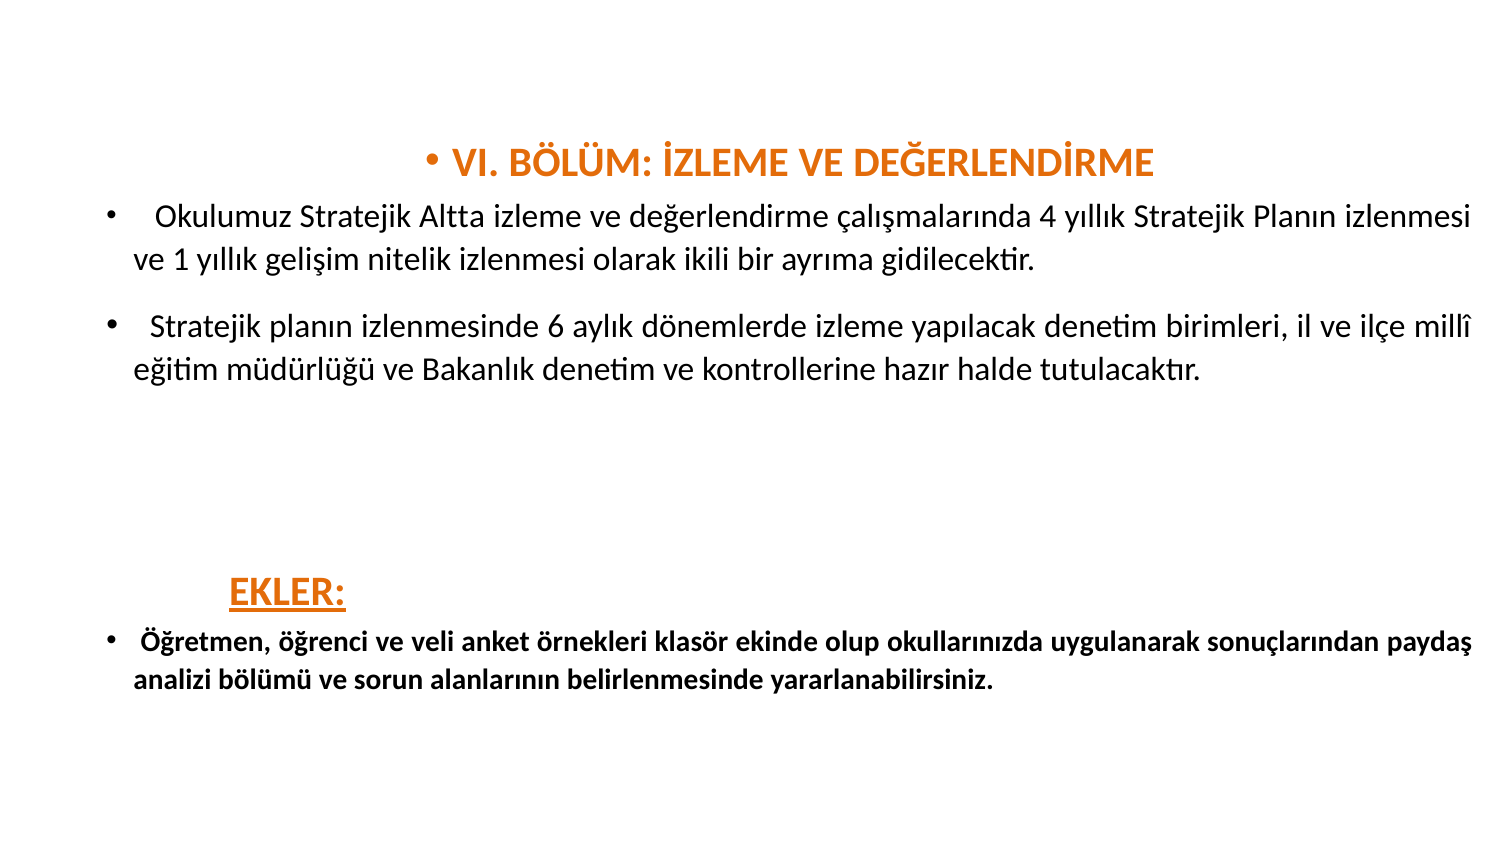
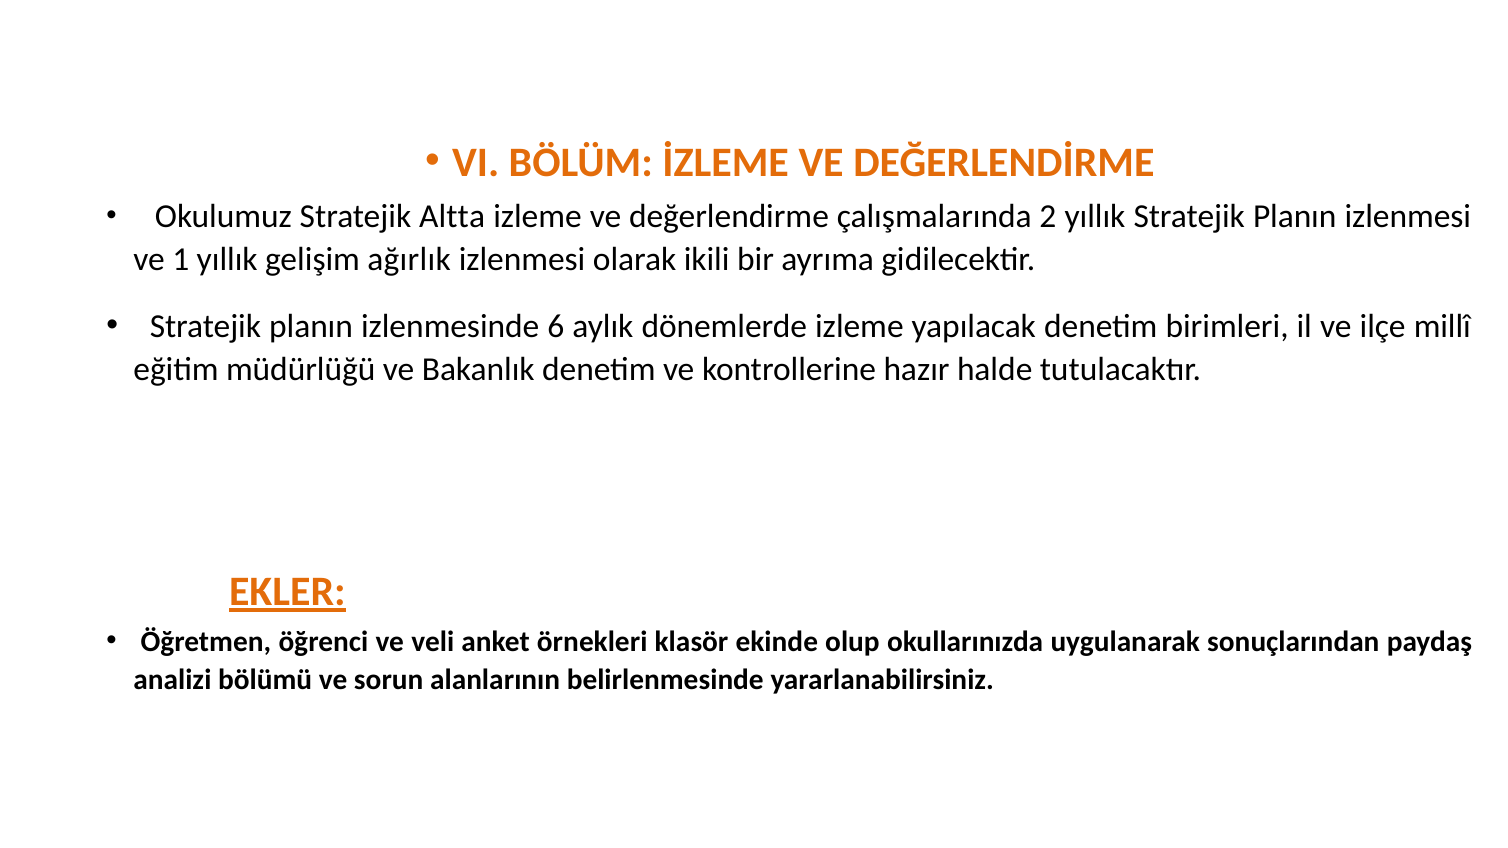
4: 4 -> 2
nitelik: nitelik -> ağırlık
